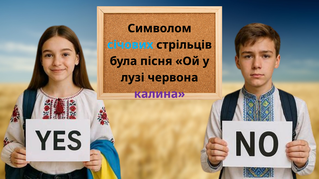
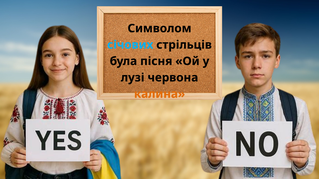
калина colour: purple -> orange
